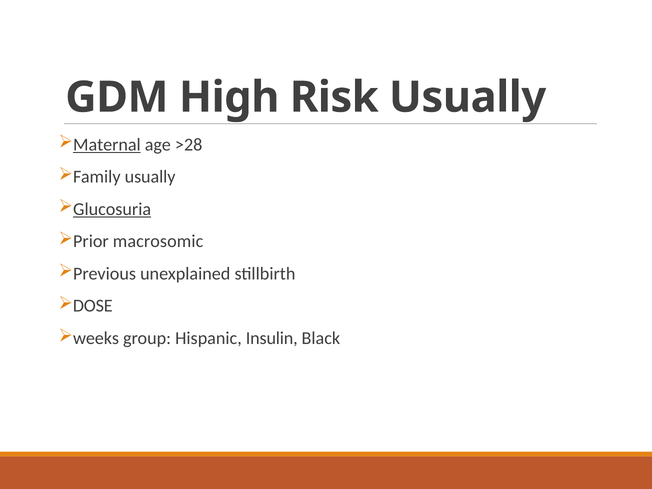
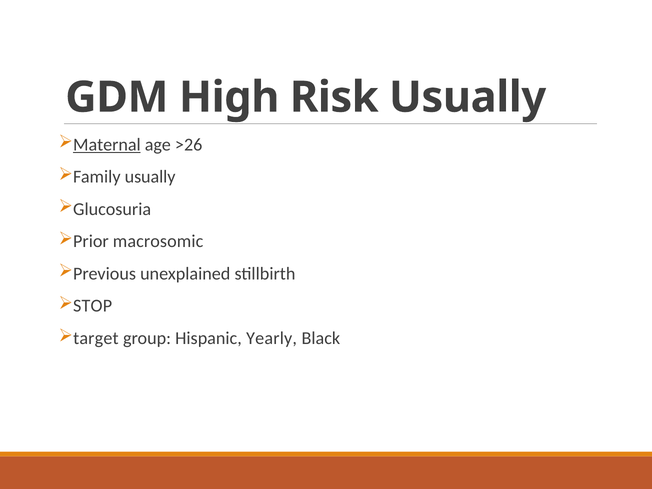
>28: >28 -> >26
Glucosuria underline: present -> none
DOSE: DOSE -> STOP
weeks: weeks -> target
Insulin: Insulin -> Yearly
